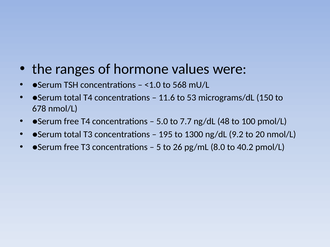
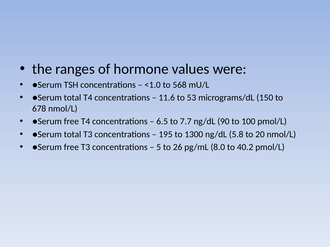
5.0: 5.0 -> 6.5
48: 48 -> 90
9.2: 9.2 -> 5.8
